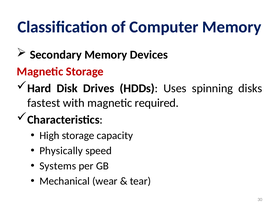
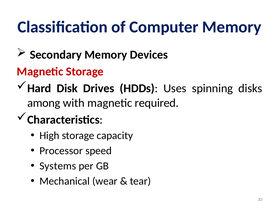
fastest: fastest -> among
Physically: Physically -> Processor
